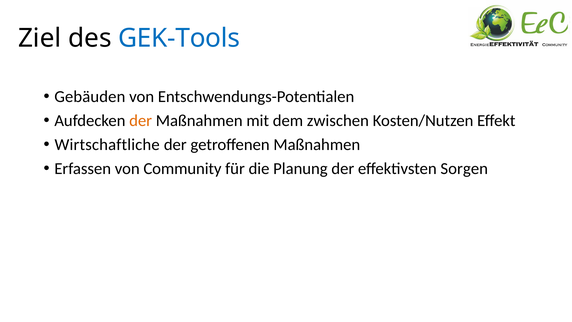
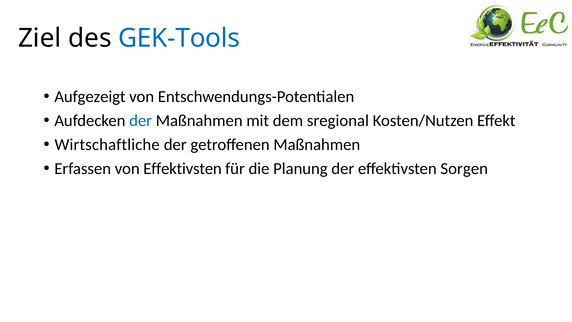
Gebäuden: Gebäuden -> Aufgezeigt
der at (141, 121) colour: orange -> blue
zwischen: zwischen -> sregional
von Community: Community -> Effektivsten
